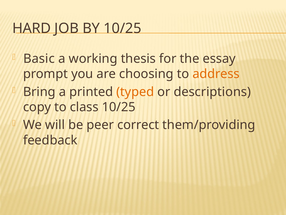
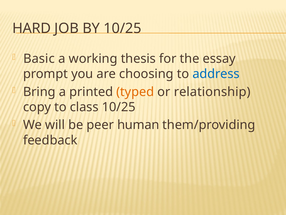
address colour: orange -> blue
descriptions: descriptions -> relationship
correct: correct -> human
